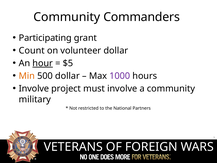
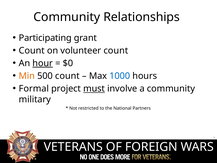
Commanders: Commanders -> Relationships
volunteer dollar: dollar -> count
$5: $5 -> $0
500 dollar: dollar -> count
1000 colour: purple -> blue
Involve at (34, 89): Involve -> Formal
must underline: none -> present
